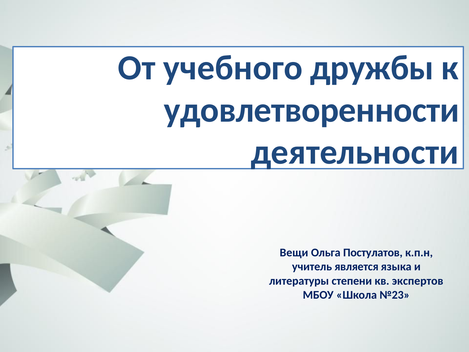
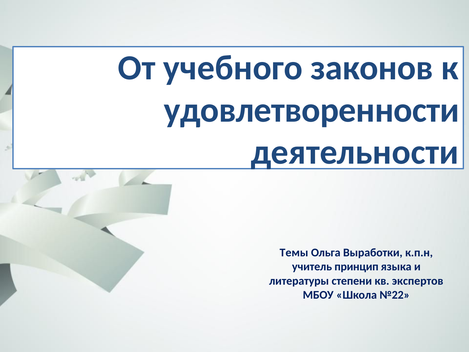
дружбы: дружбы -> законов
Вещи: Вещи -> Темы
Постулатов: Постулатов -> Выработки
является: является -> принцип
№23: №23 -> №22
